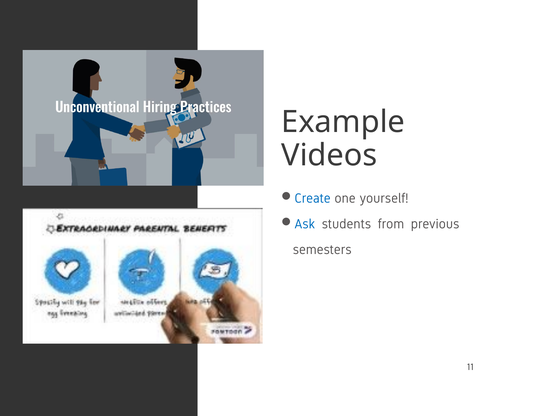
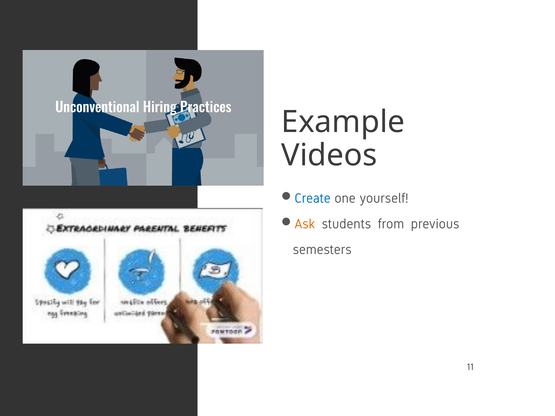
Ask colour: blue -> orange
